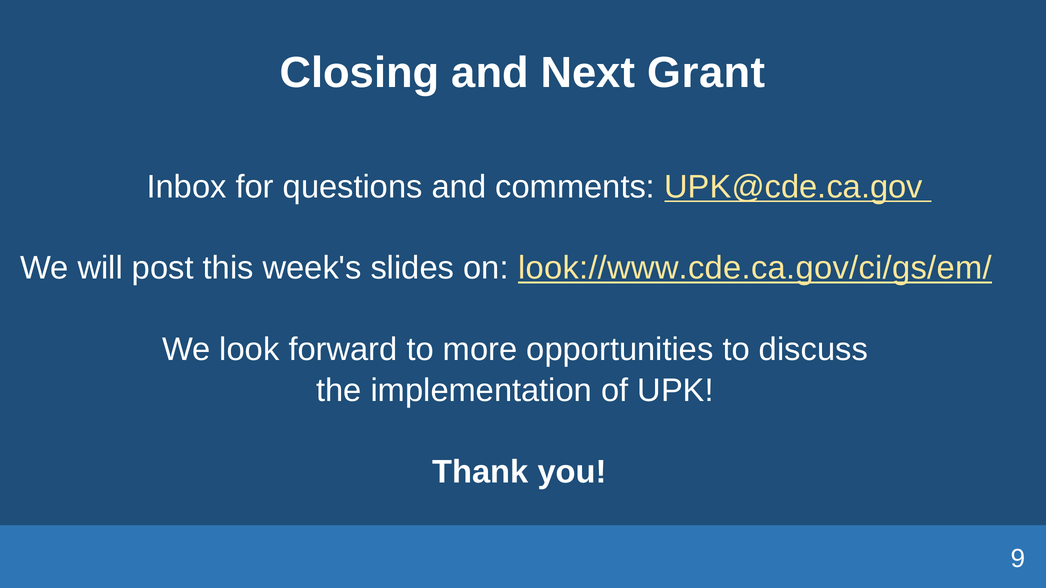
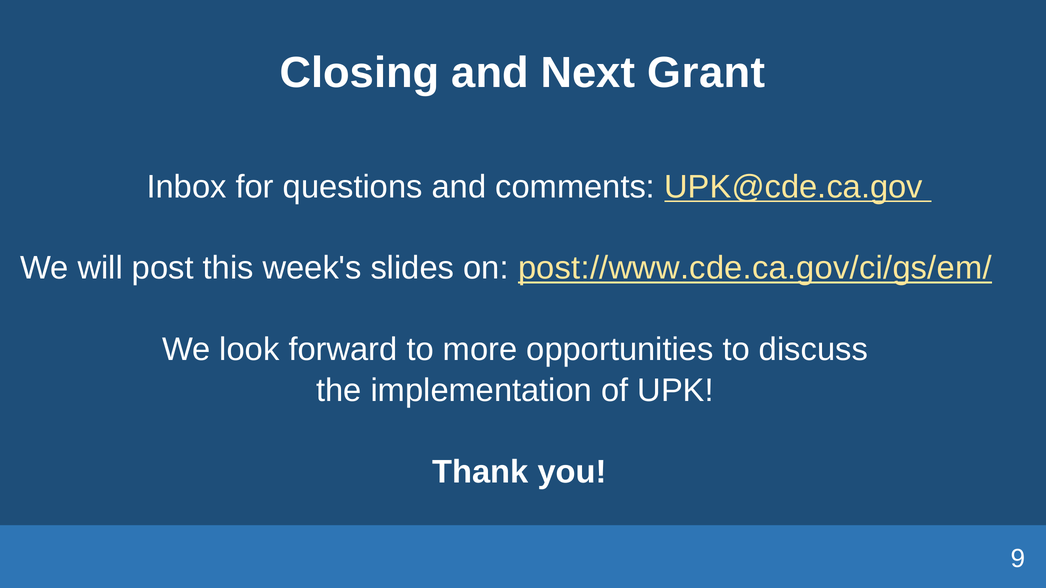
look://www.cde.ca.gov/ci/gs/em/: look://www.cde.ca.gov/ci/gs/em/ -> post://www.cde.ca.gov/ci/gs/em/
